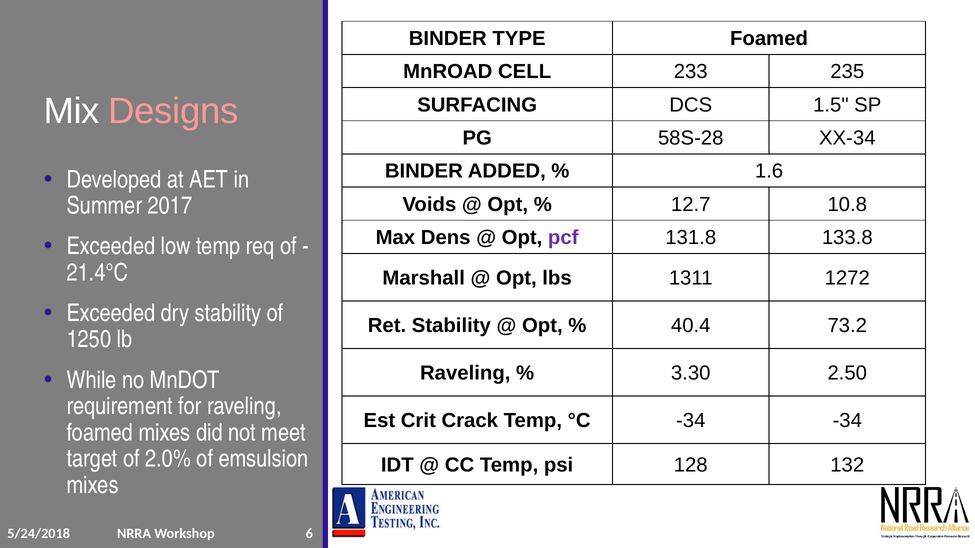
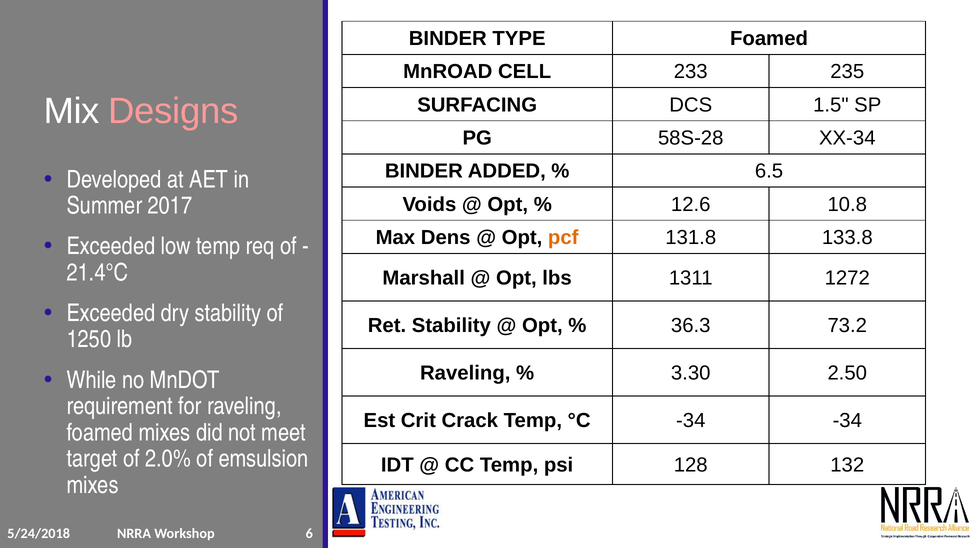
1.6: 1.6 -> 6.5
12.7: 12.7 -> 12.6
pcf colour: purple -> orange
40.4: 40.4 -> 36.3
